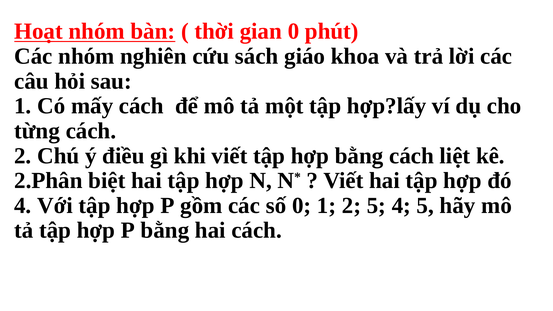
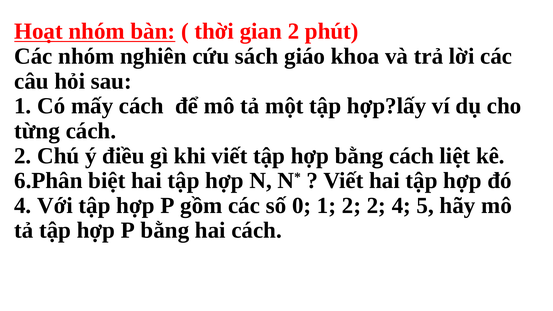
gian 0: 0 -> 2
2.Phân: 2.Phân -> 6.Phân
2 5: 5 -> 2
